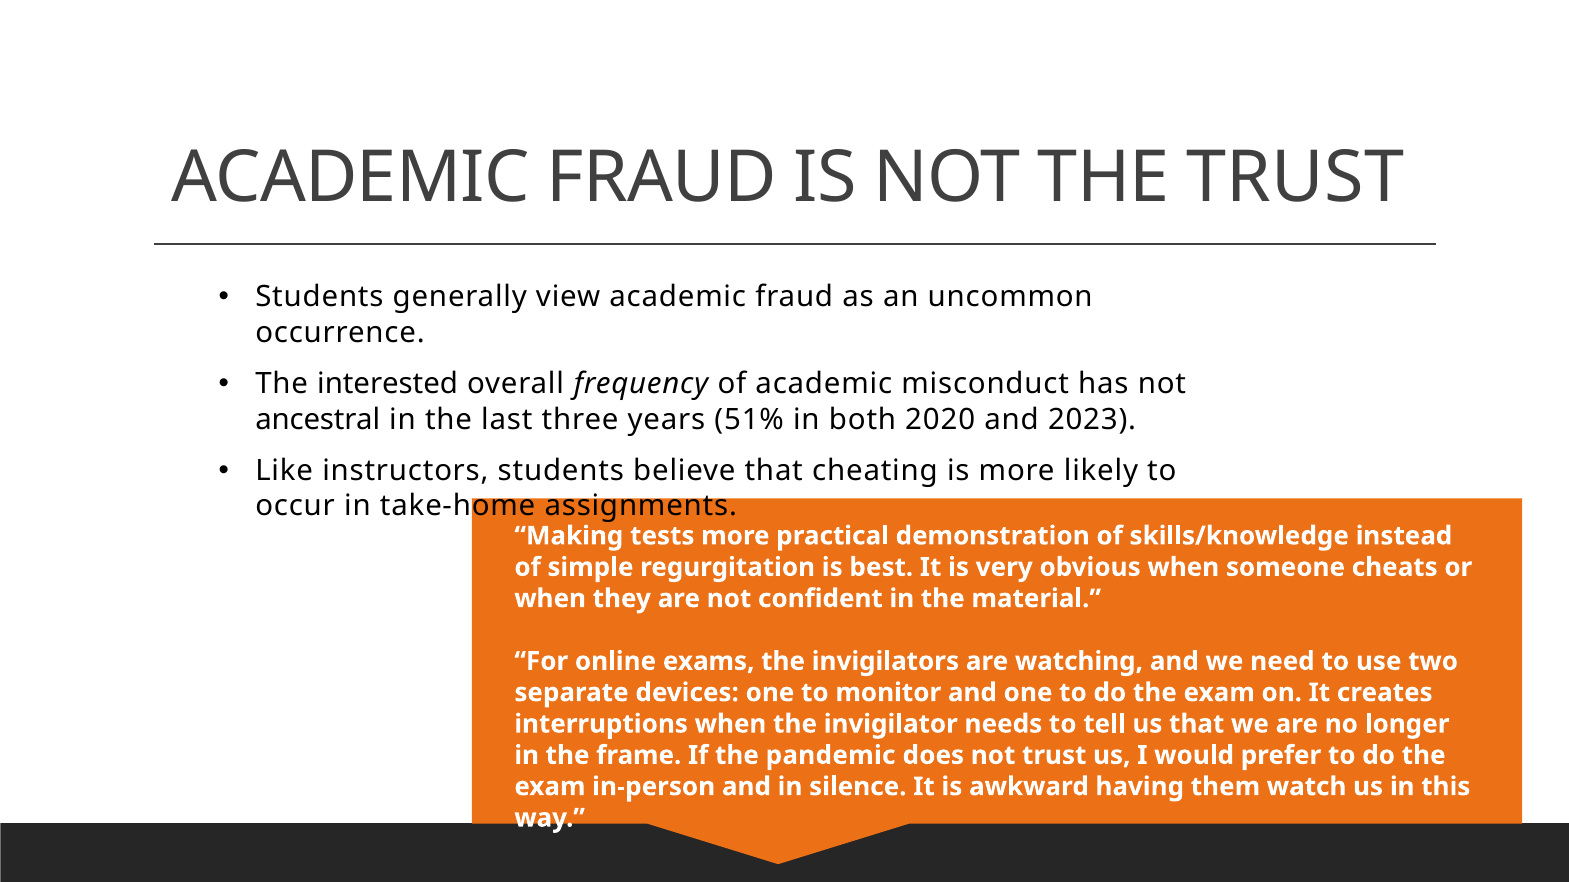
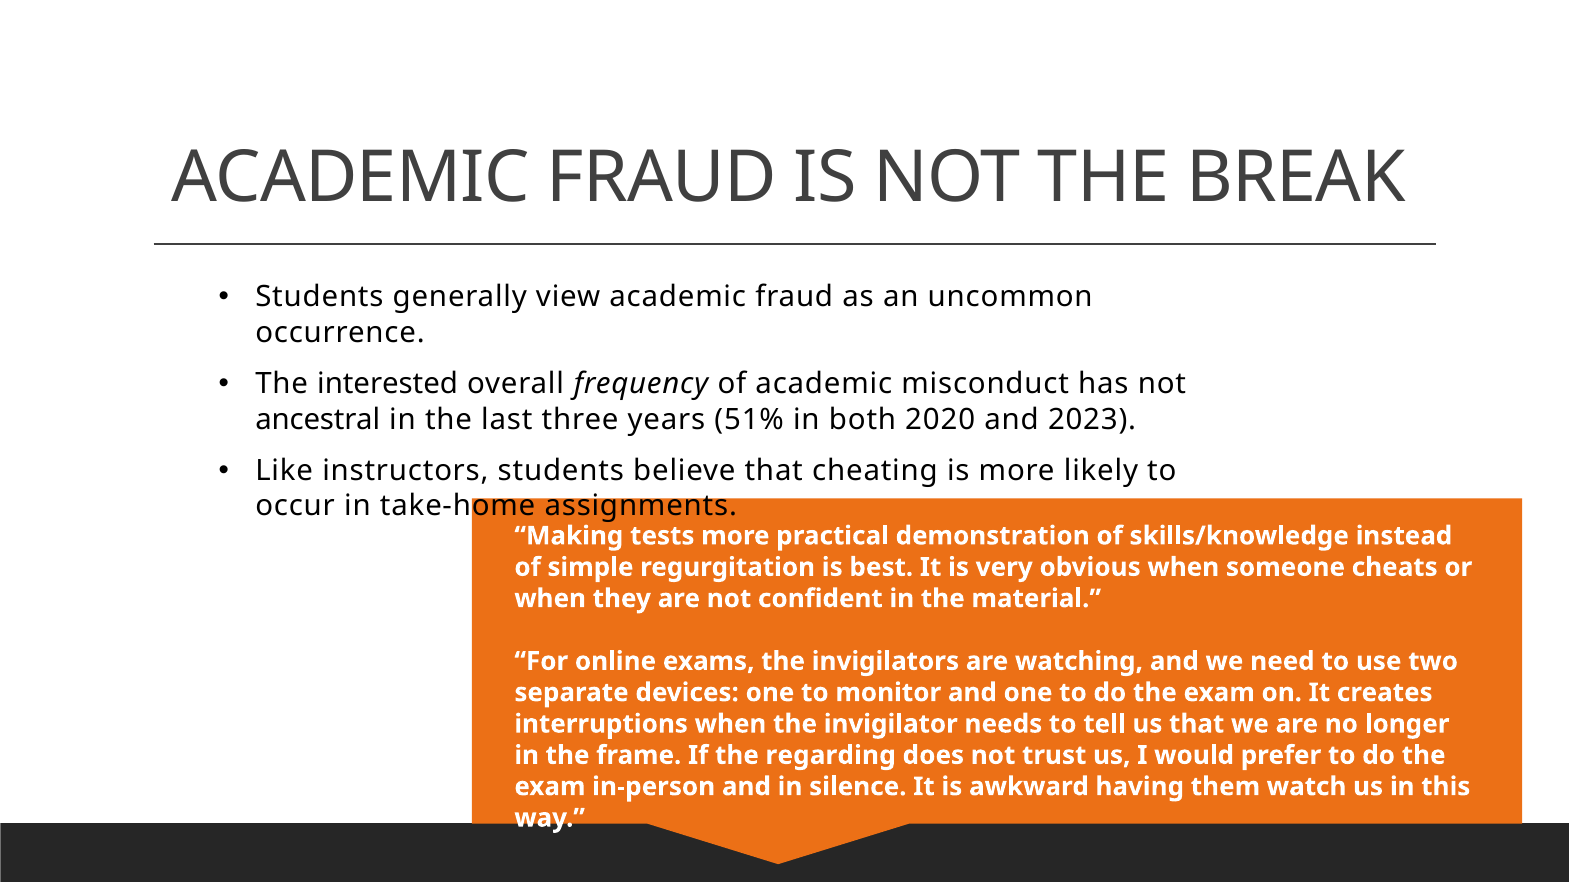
THE TRUST: TRUST -> BREAK
pandemic: pandemic -> regarding
